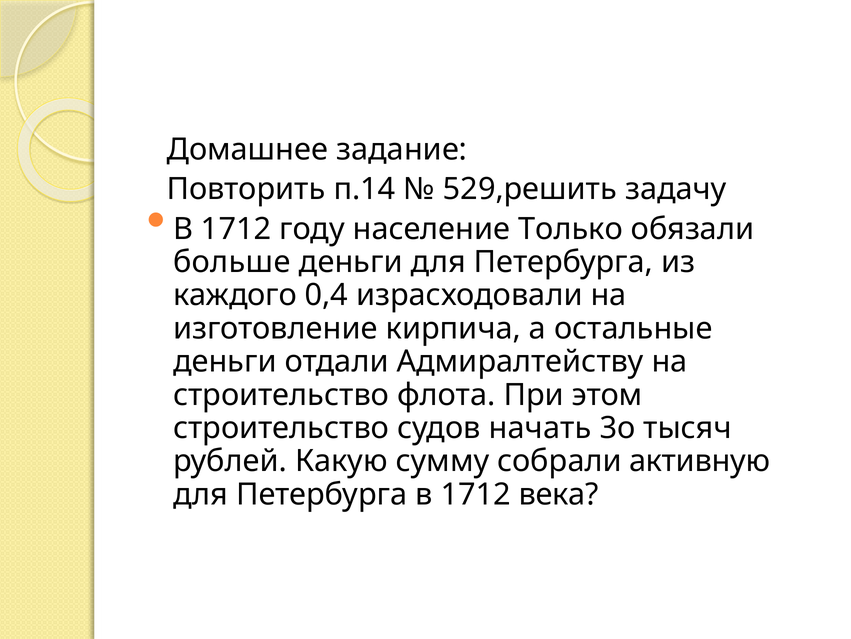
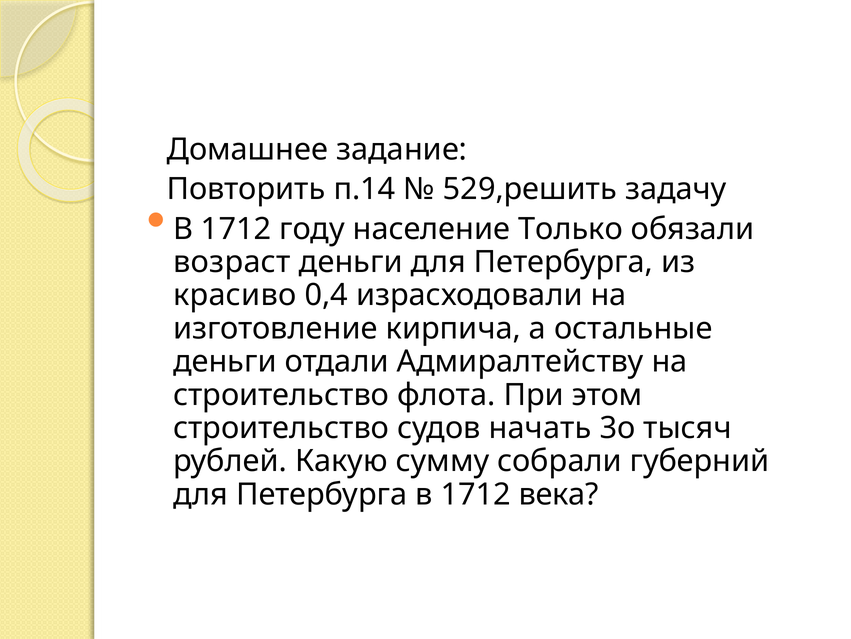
больше: больше -> возраст
каждого: каждого -> красиво
активную: активную -> губерний
